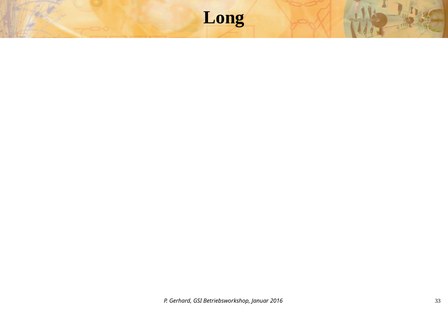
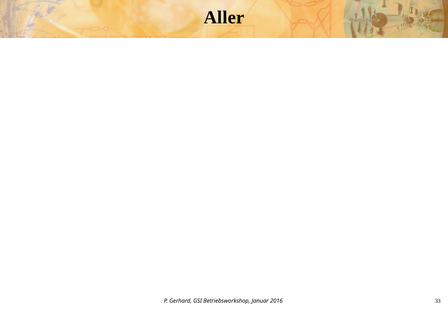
Long: Long -> Aller
